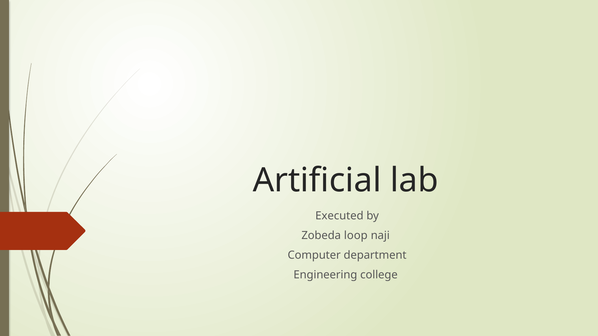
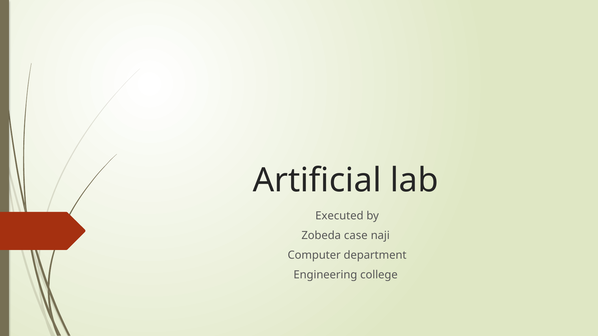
loop: loop -> case
